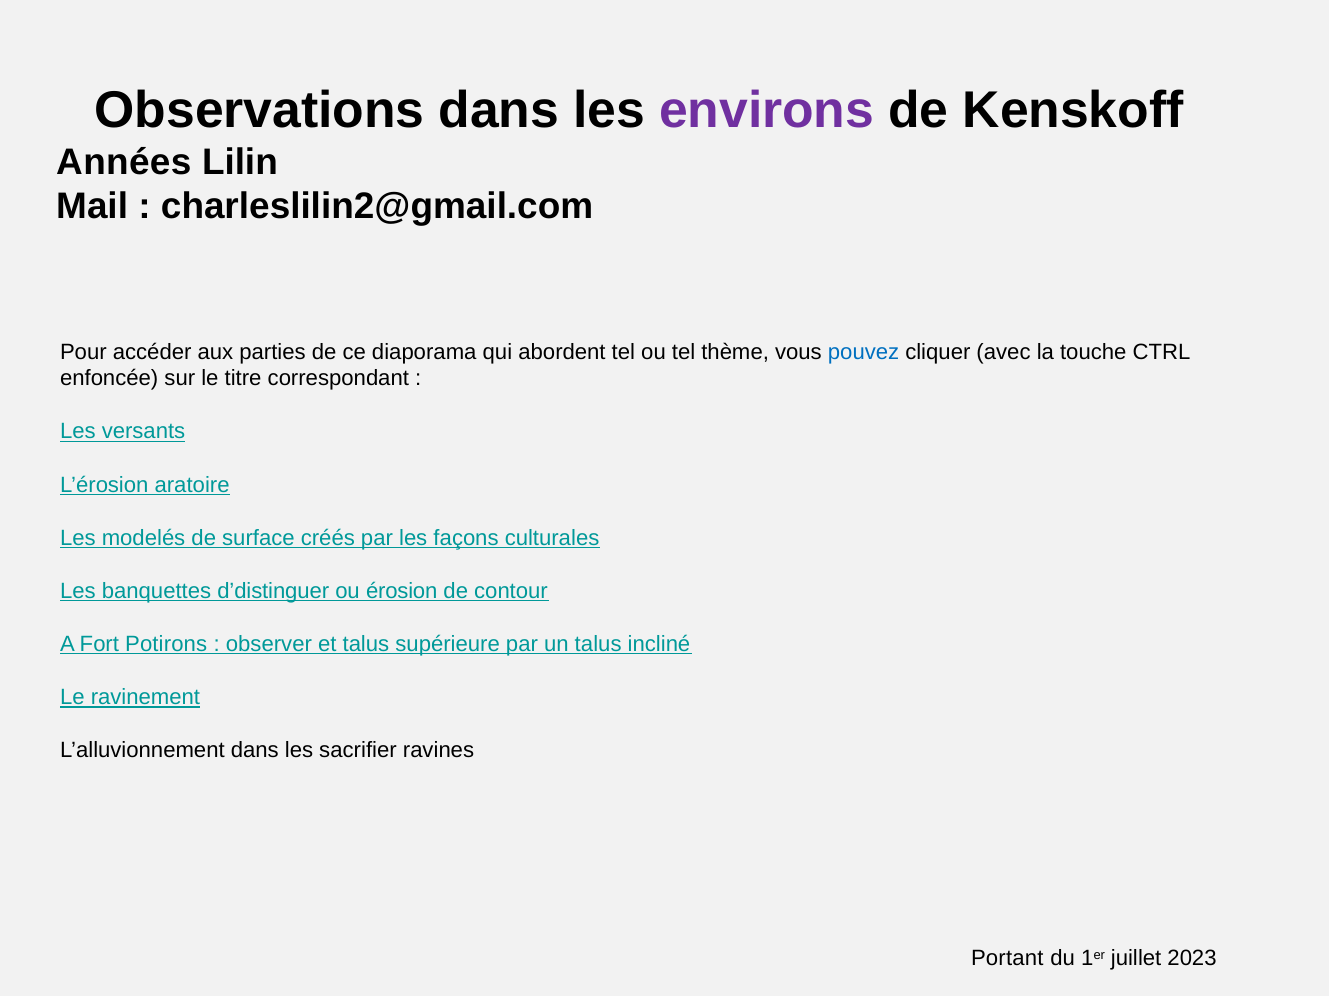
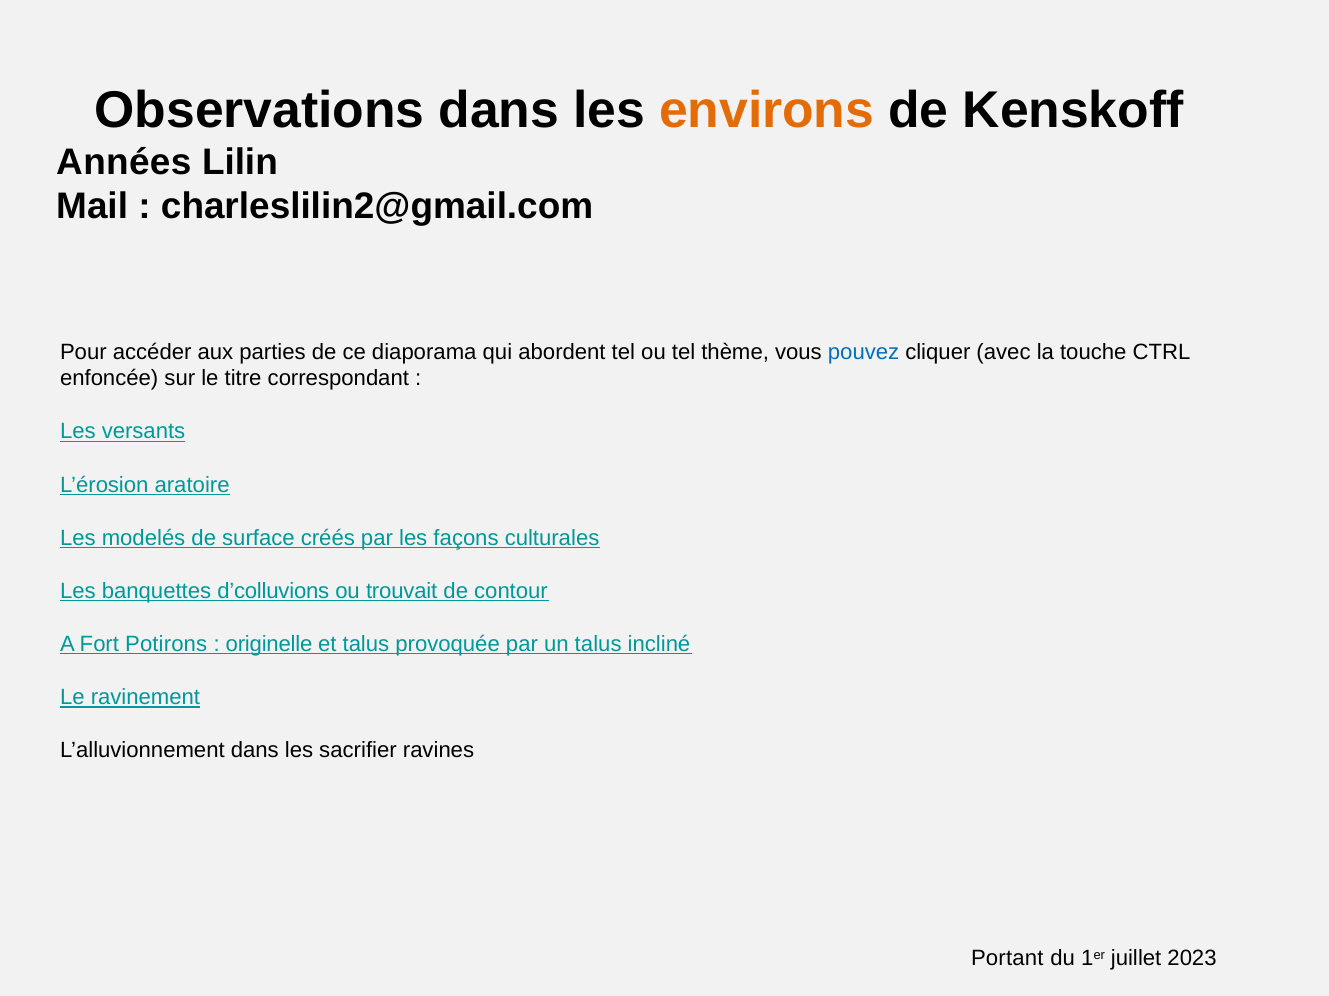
environs colour: purple -> orange
d’distinguer: d’distinguer -> d’colluvions
érosion: érosion -> trouvait
observer: observer -> originelle
supérieure: supérieure -> provoquée
